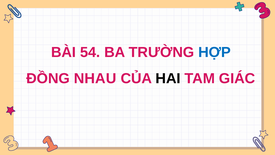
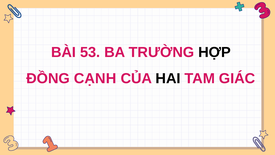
54: 54 -> 53
HỢP colour: blue -> black
NHAU: NHAU -> CẠNH
